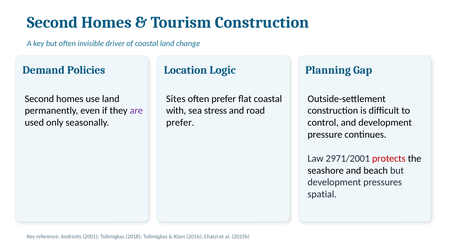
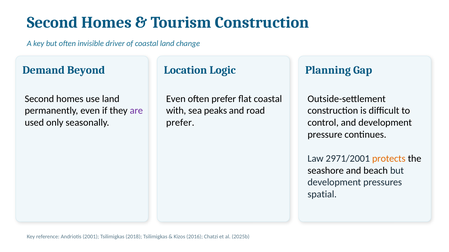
Policies: Policies -> Beyond
Sites at (176, 99): Sites -> Even
stress: stress -> peaks
protects colour: red -> orange
